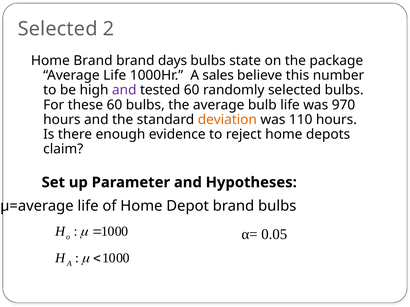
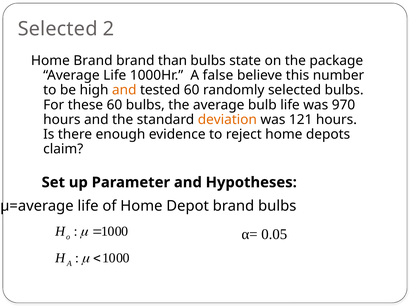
days: days -> than
sales: sales -> false
and at (124, 90) colour: purple -> orange
110: 110 -> 121
